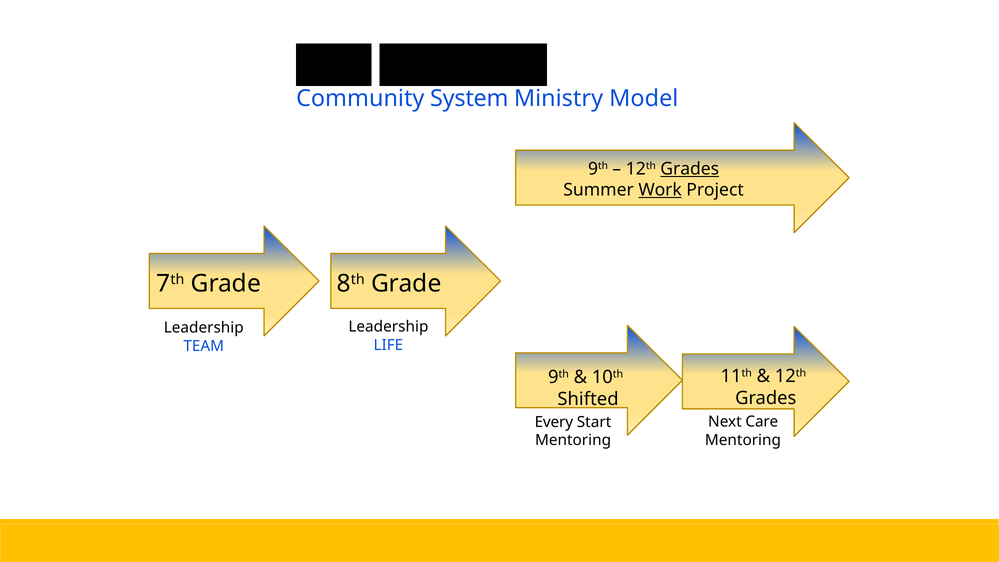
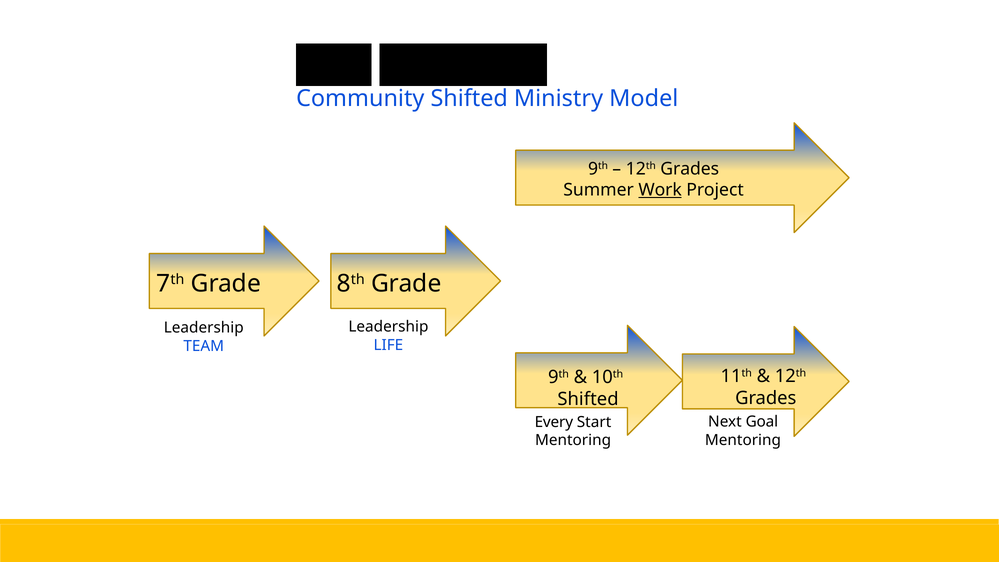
Community System: System -> Shifted
Grades at (690, 169) underline: present -> none
Care: Care -> Goal
